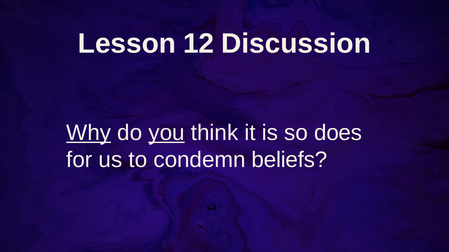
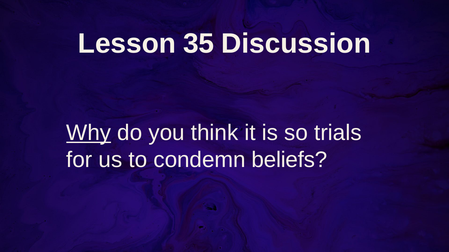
12: 12 -> 35
you underline: present -> none
does: does -> trials
